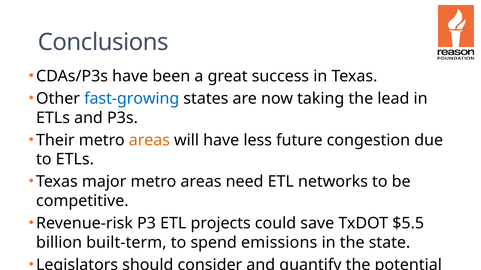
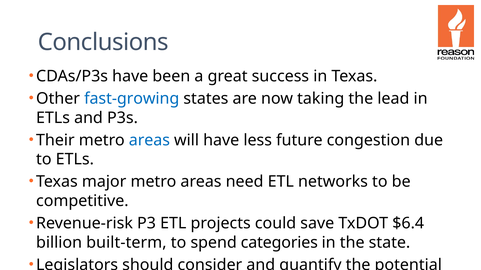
areas at (149, 140) colour: orange -> blue
$5.5: $5.5 -> $6.4
emissions: emissions -> categories
